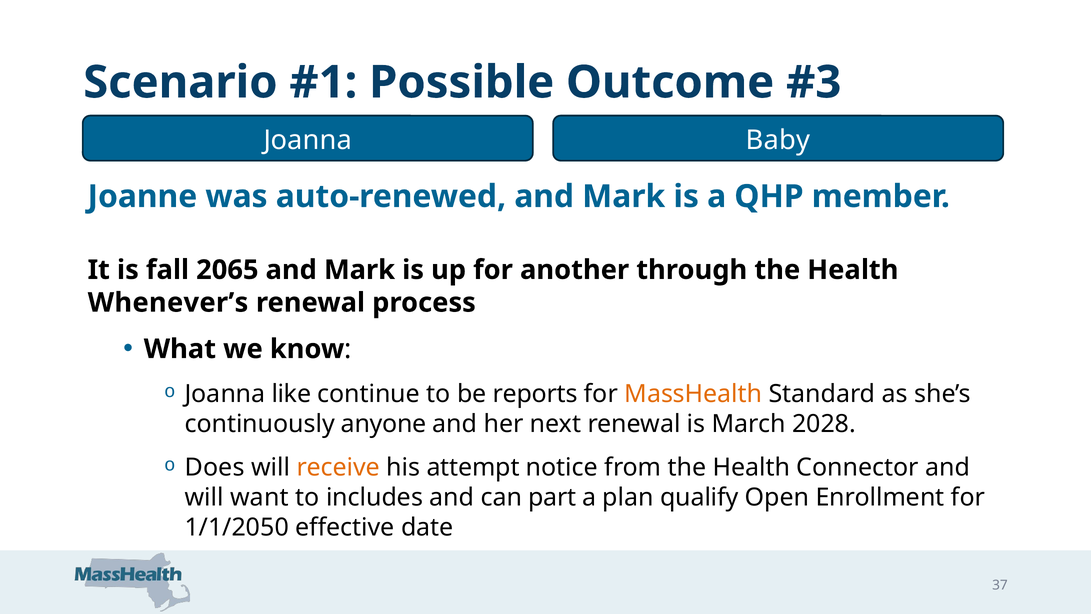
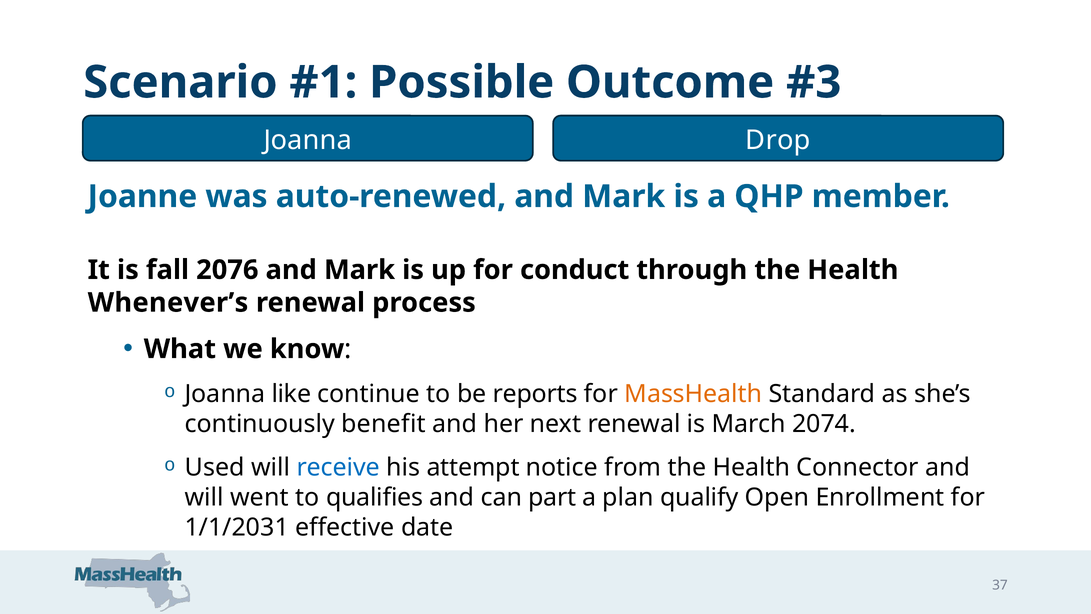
Baby: Baby -> Drop
2065: 2065 -> 2076
another: another -> conduct
anyone: anyone -> benefit
2028: 2028 -> 2074
Does: Does -> Used
receive colour: orange -> blue
want: want -> went
includes: includes -> qualifies
1/1/2050: 1/1/2050 -> 1/1/2031
